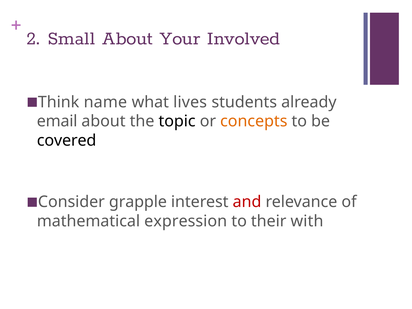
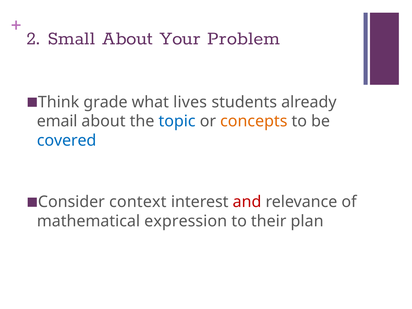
Involved: Involved -> Problem
name: name -> grade
topic colour: black -> blue
covered colour: black -> blue
grapple: grapple -> context
with: with -> plan
